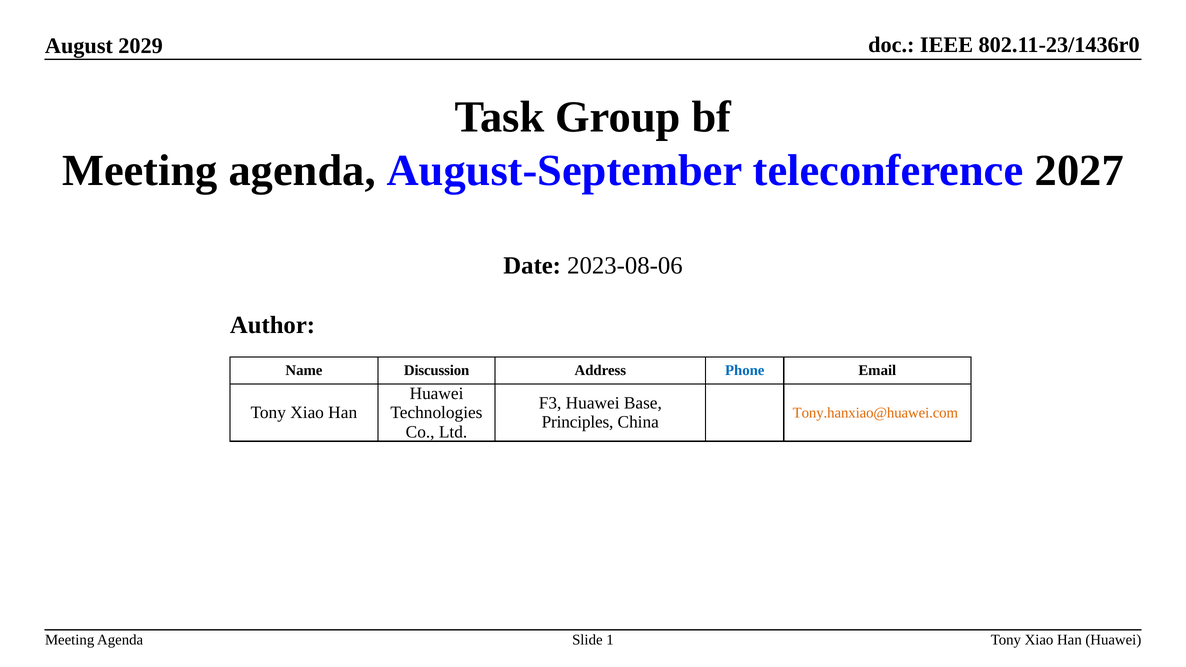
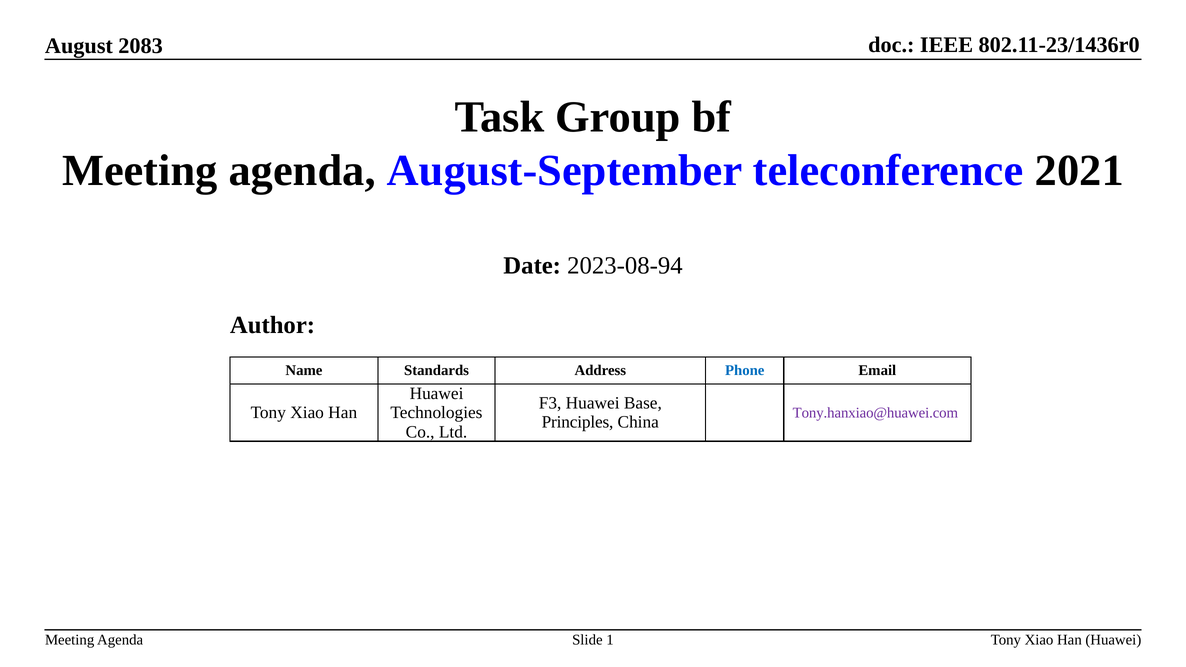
2029: 2029 -> 2083
2027: 2027 -> 2021
2023-08-06: 2023-08-06 -> 2023-08-94
Discussion: Discussion -> Standards
Tony.hanxiao@huawei.com colour: orange -> purple
